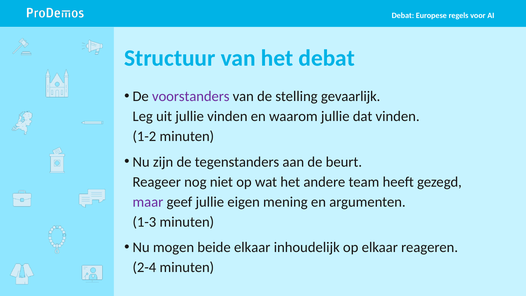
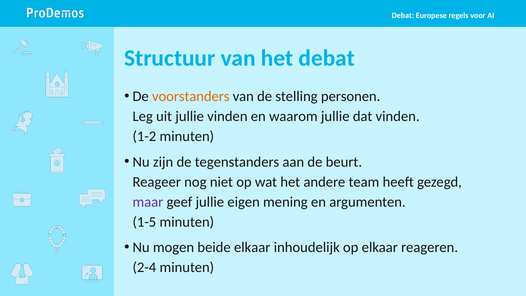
voorstanders colour: purple -> orange
gevaarlijk: gevaarlijk -> personen
1-3: 1-3 -> 1-5
